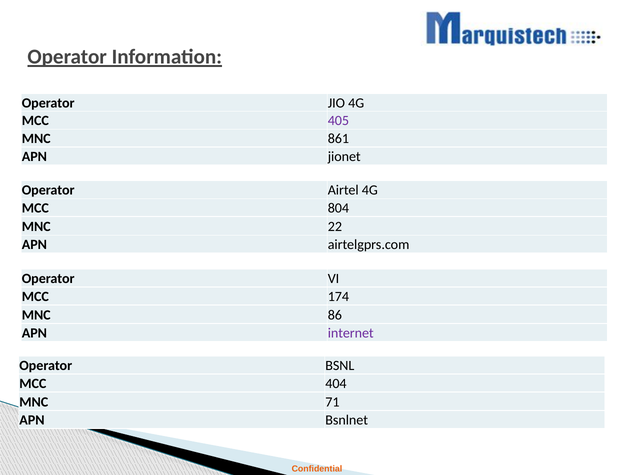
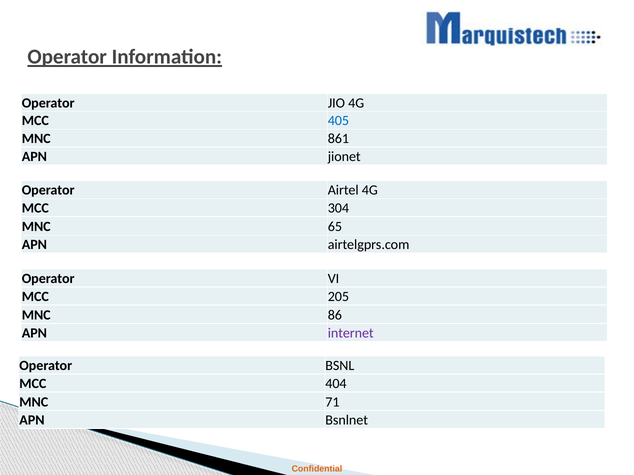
405 colour: purple -> blue
804: 804 -> 304
22: 22 -> 65
174: 174 -> 205
